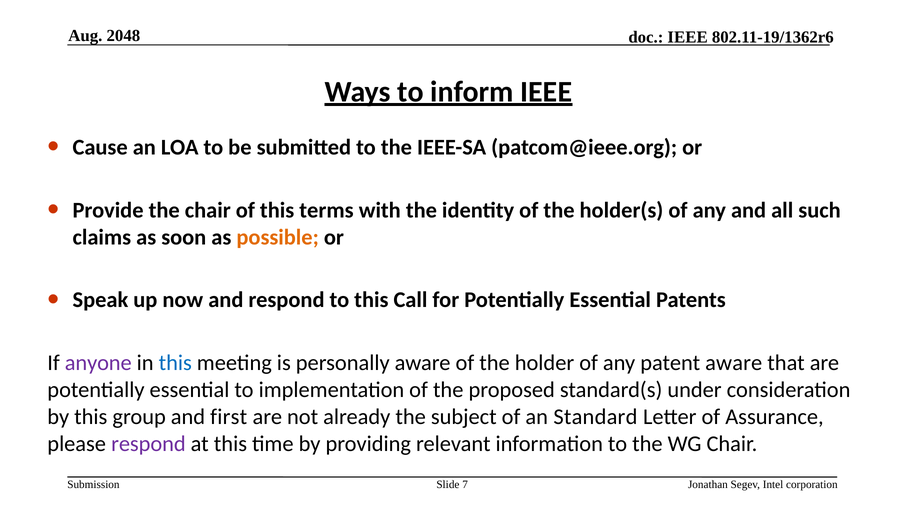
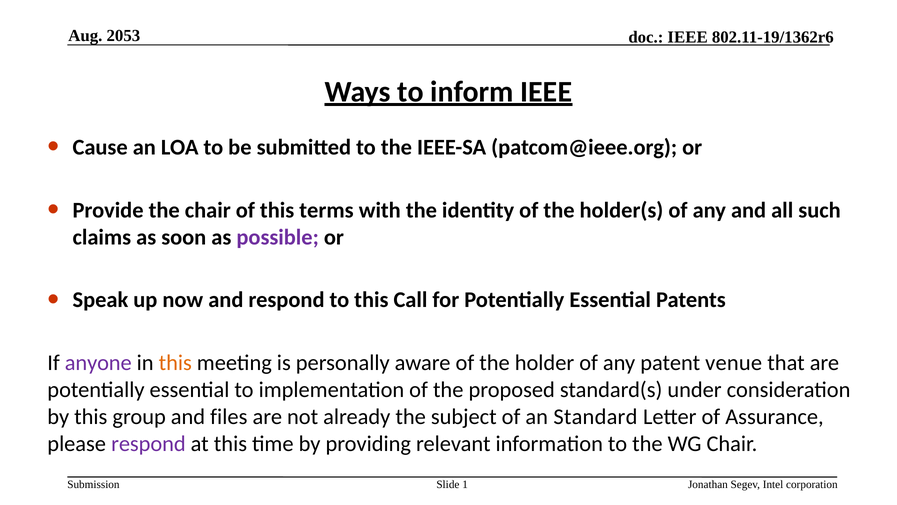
2048: 2048 -> 2053
possible colour: orange -> purple
this at (175, 362) colour: blue -> orange
patent aware: aware -> venue
first: first -> files
7: 7 -> 1
